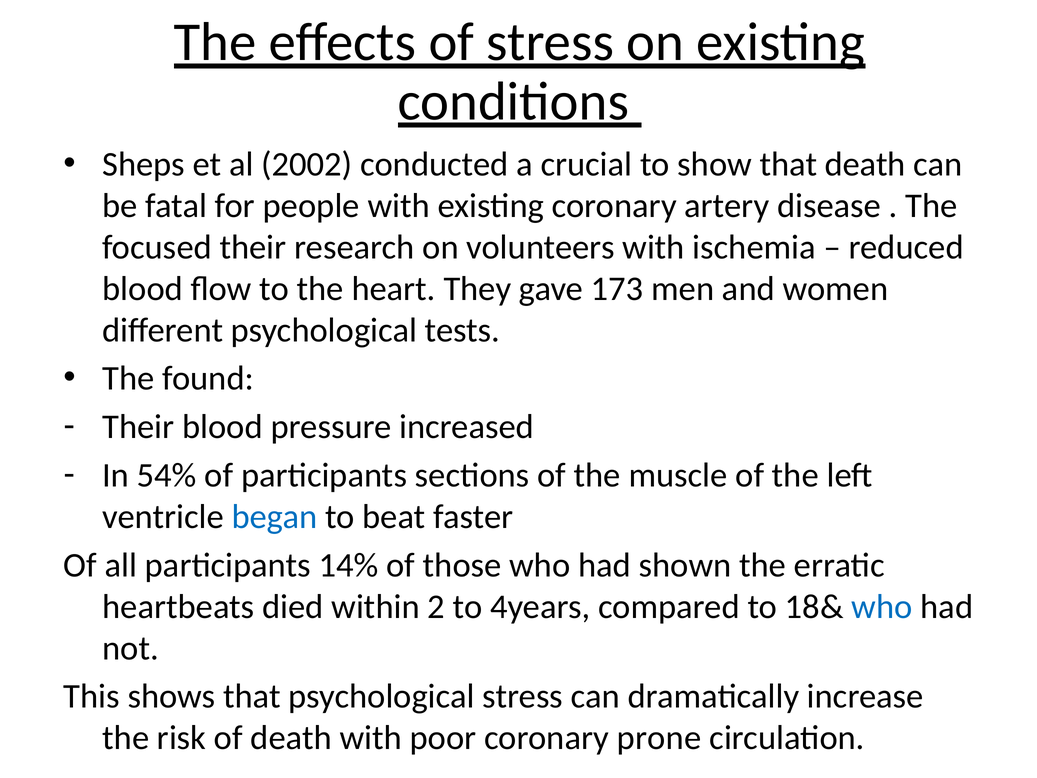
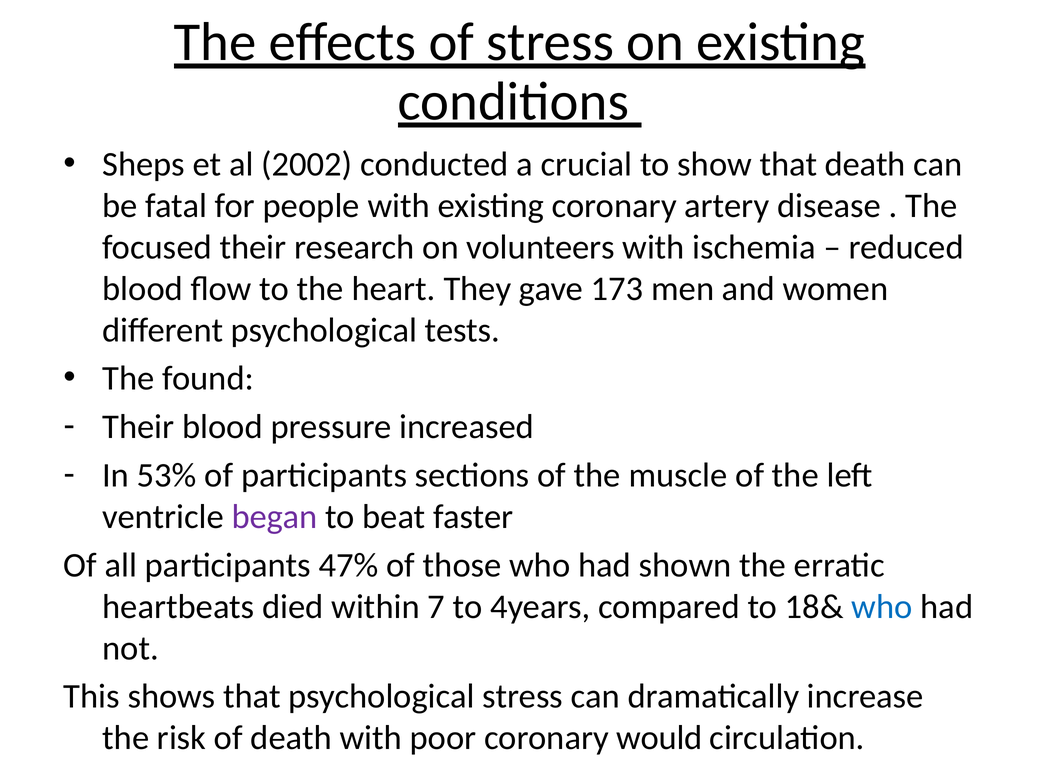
54%: 54% -> 53%
began colour: blue -> purple
14%: 14% -> 47%
2: 2 -> 7
prone: prone -> would
